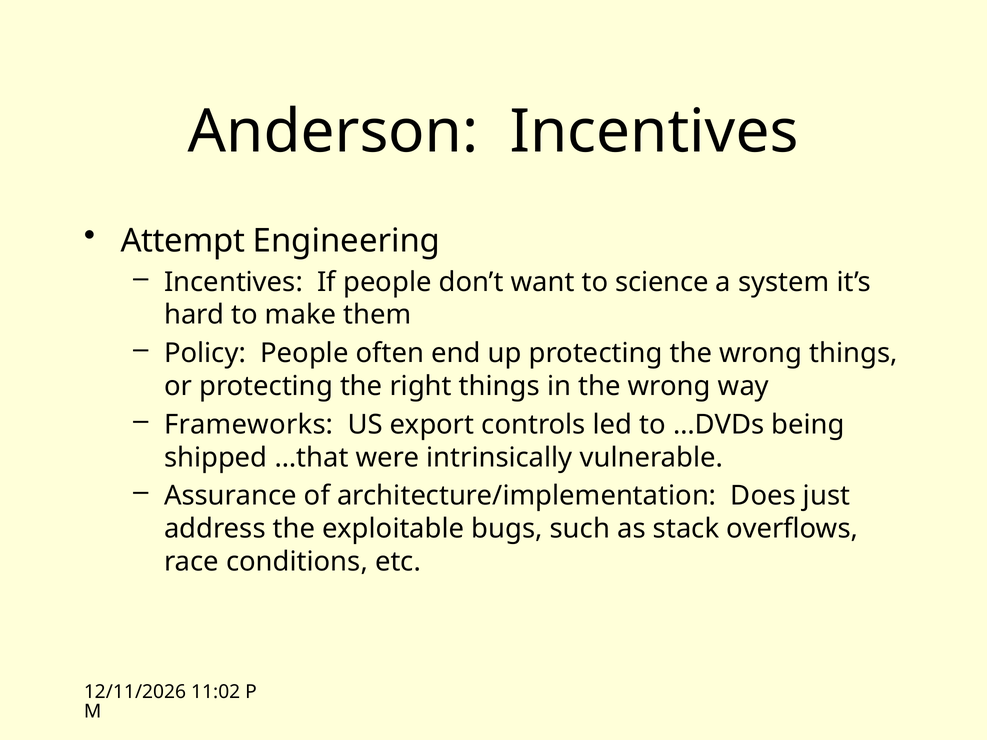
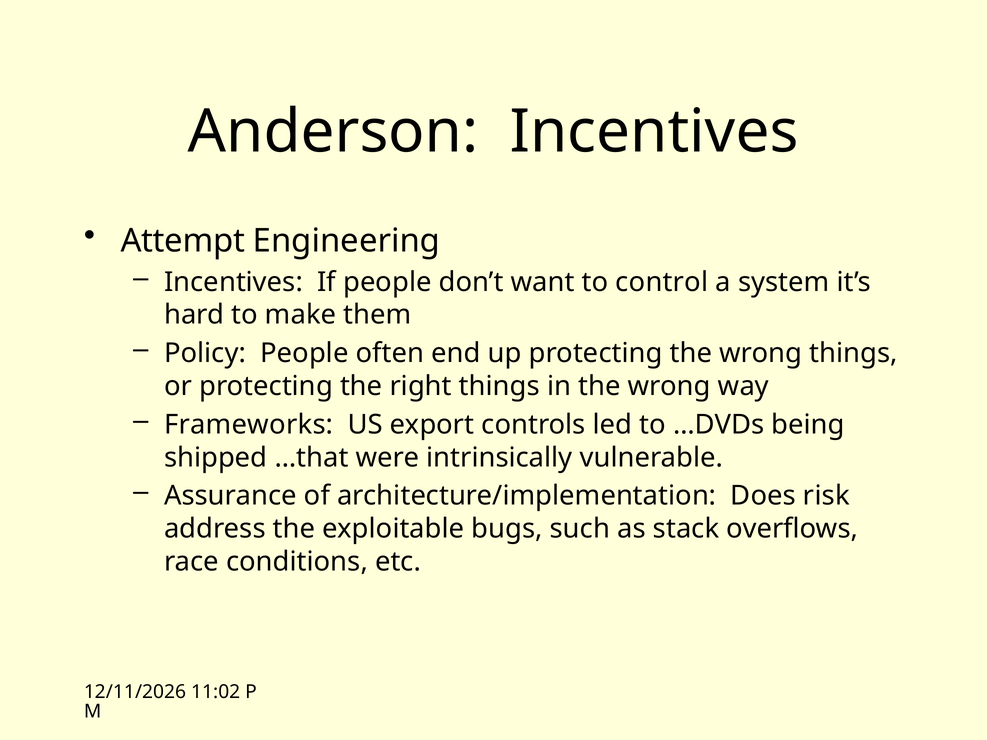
science: science -> control
just: just -> risk
